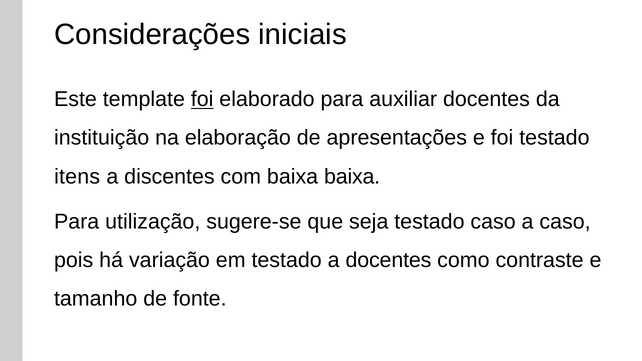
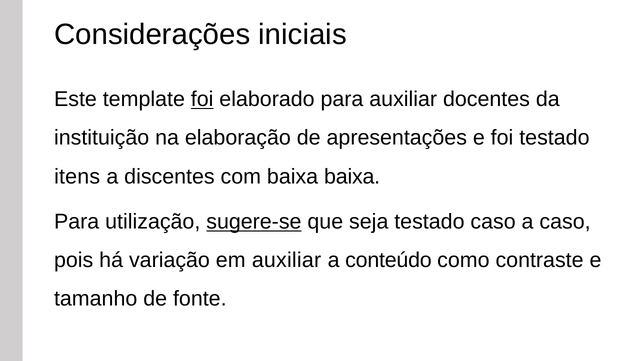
sugere-se underline: none -> present
em testado: testado -> auxiliar
a docentes: docentes -> conteúdo
